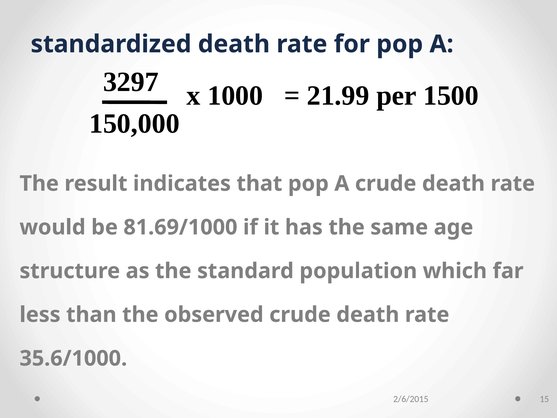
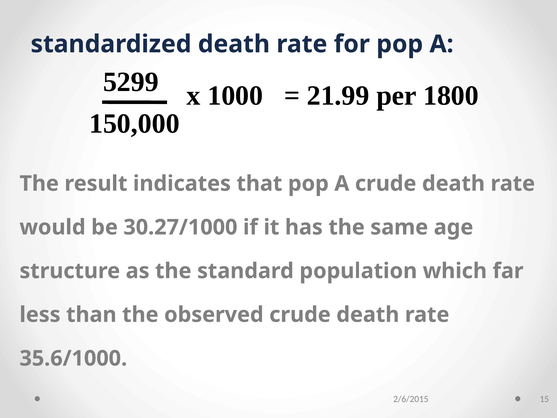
3297: 3297 -> 5299
1500: 1500 -> 1800
81.69/1000: 81.69/1000 -> 30.27/1000
